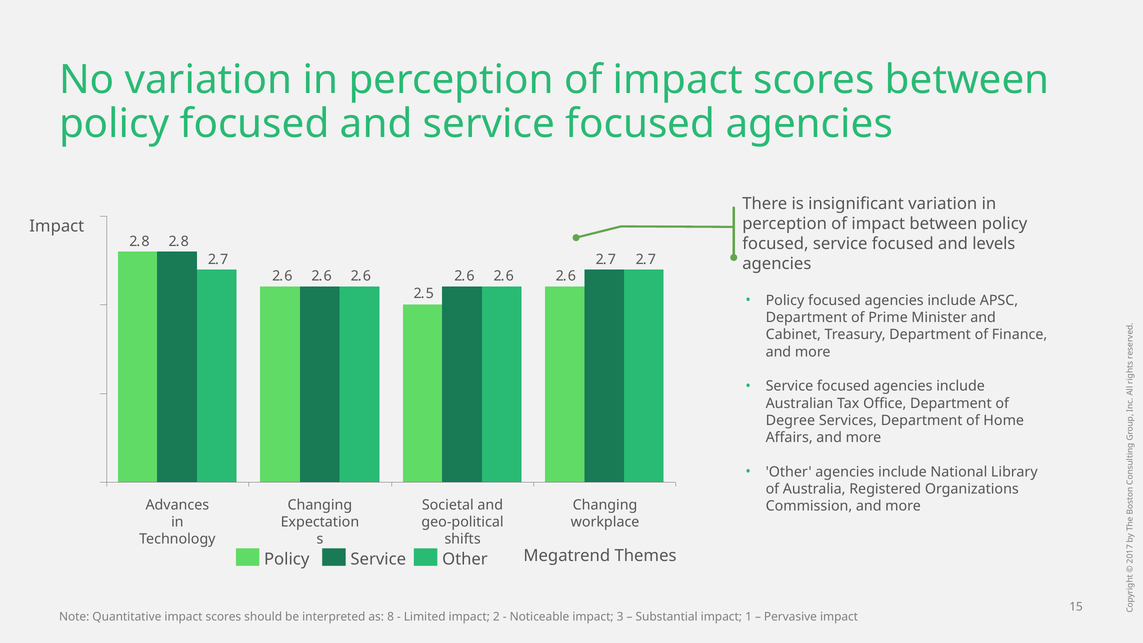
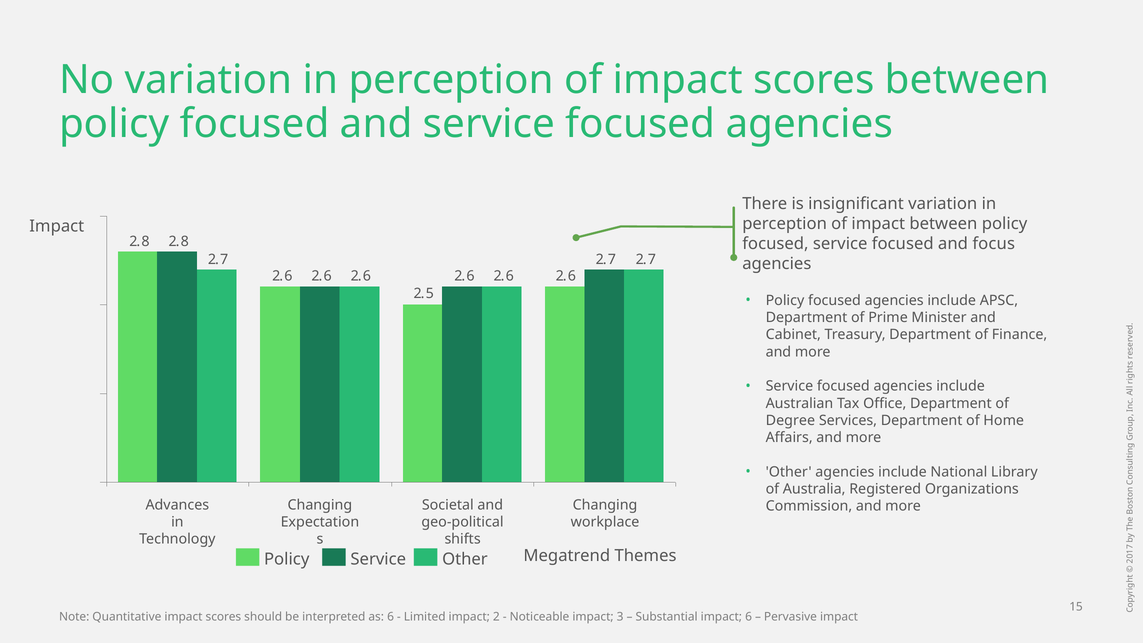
levels: levels -> focus
as 8: 8 -> 6
impact 1: 1 -> 6
